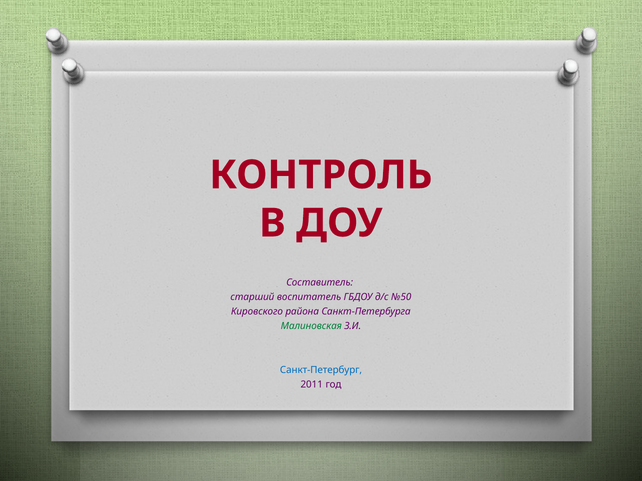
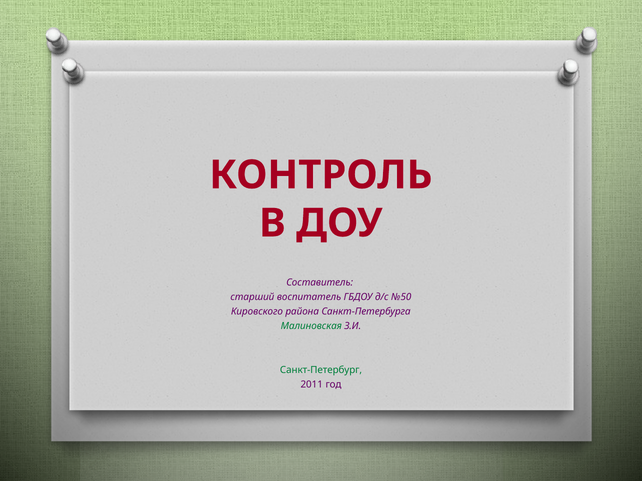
Санкт-Петербург colour: blue -> green
